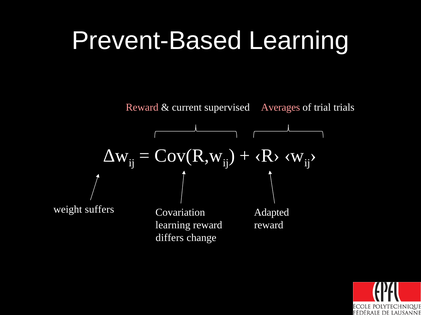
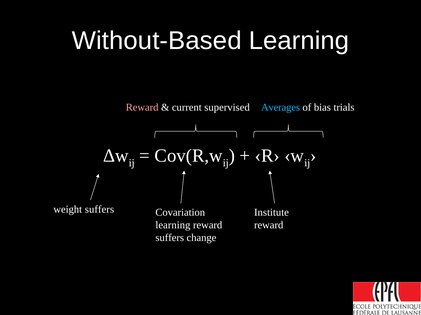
Prevent-Based: Prevent-Based -> Without-Based
Averages colour: pink -> light blue
trial: trial -> bias
Adapted: Adapted -> Institute
differs at (170, 238): differs -> suffers
